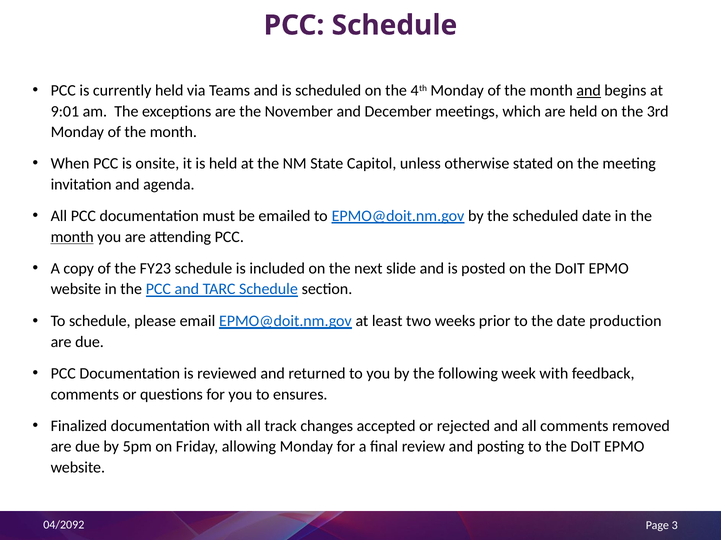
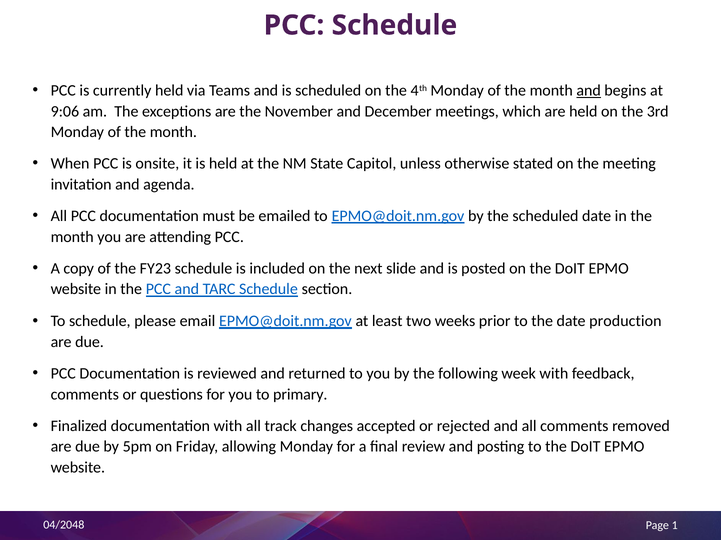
9:01: 9:01 -> 9:06
month at (72, 237) underline: present -> none
ensures: ensures -> primary
04/2092: 04/2092 -> 04/2048
3: 3 -> 1
